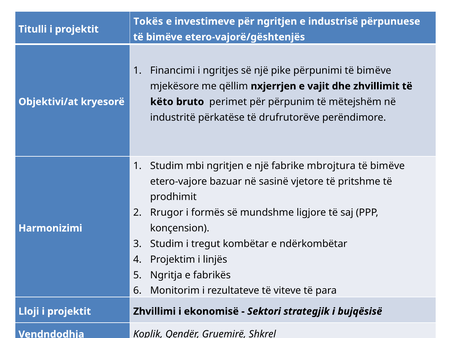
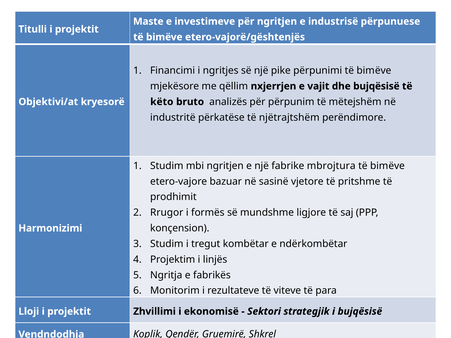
Tokës: Tokës -> Maste
dhe zhvillimit: zhvillimit -> bujqësisë
perimet: perimet -> analizës
drufrutorëve: drufrutorëve -> njëtrajtshëm
